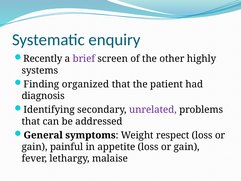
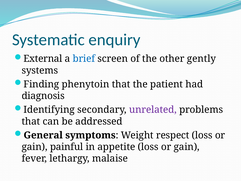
Recently: Recently -> External
brief colour: purple -> blue
highly: highly -> gently
organized: organized -> phenytoin
